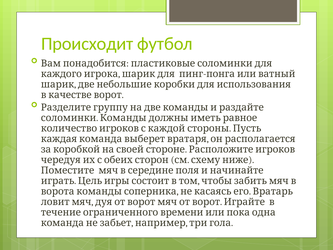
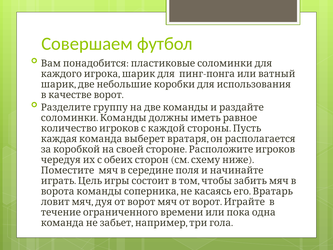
Происходит: Происходит -> Совершаем
